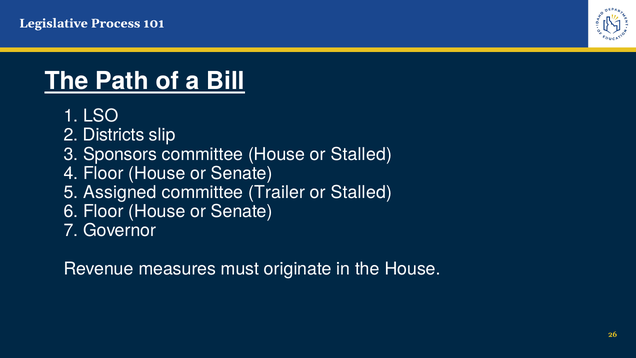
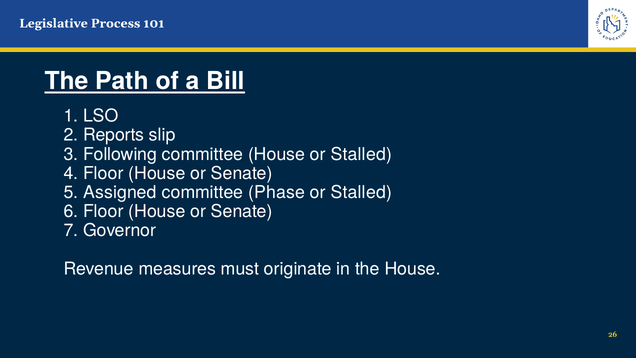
Districts: Districts -> Reports
Sponsors: Sponsors -> Following
Trailer: Trailer -> Phase
